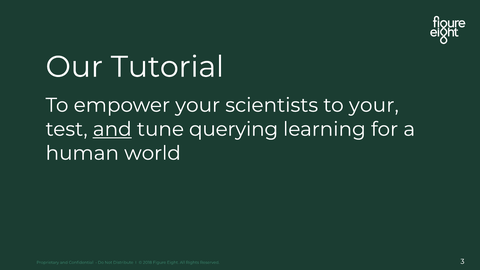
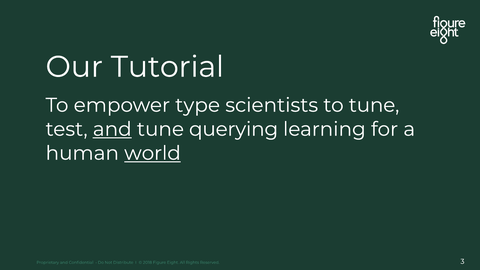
empower your: your -> type
to your: your -> tune
world underline: none -> present
